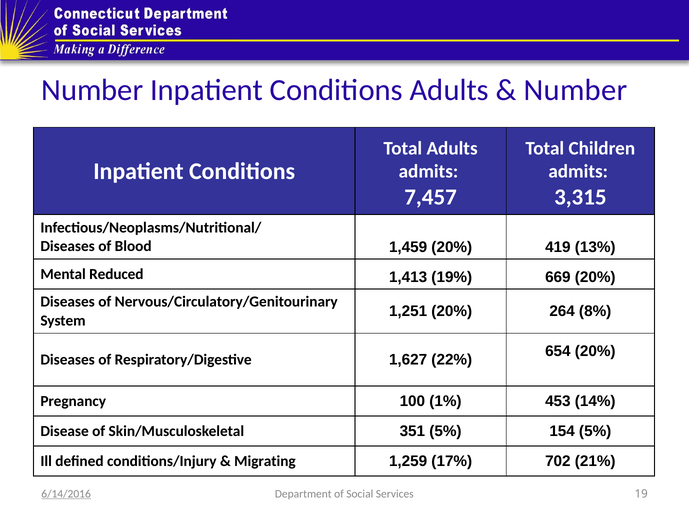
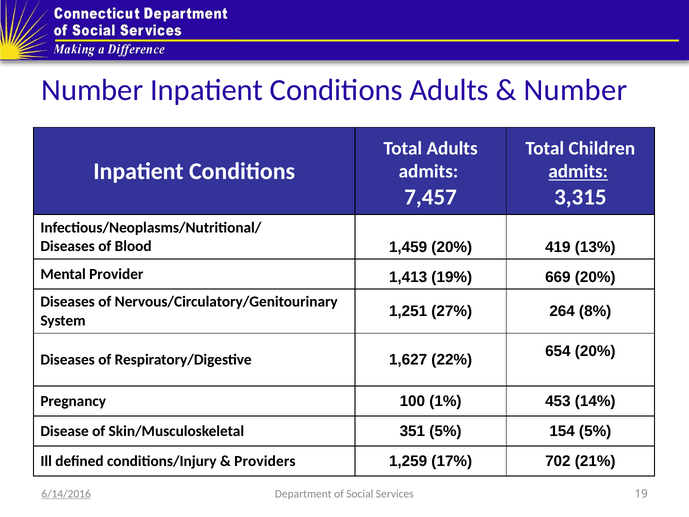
admits at (578, 172) underline: none -> present
Reduced: Reduced -> Provider
1,251 20%: 20% -> 27%
Migrating: Migrating -> Providers
